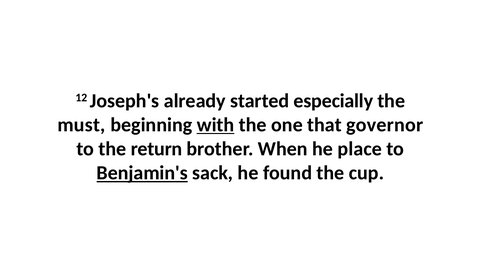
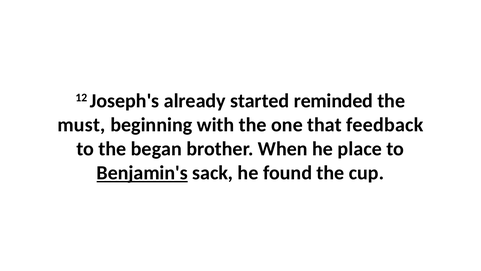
especially: especially -> reminded
with underline: present -> none
governor: governor -> feedback
return: return -> began
